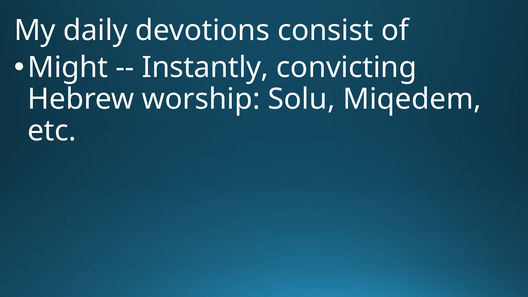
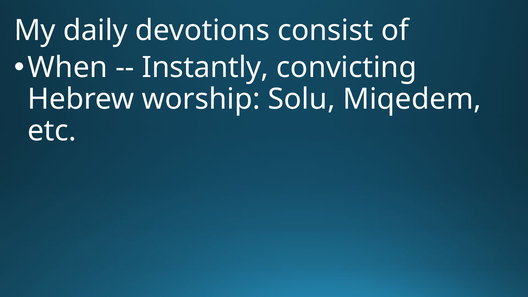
Might: Might -> When
